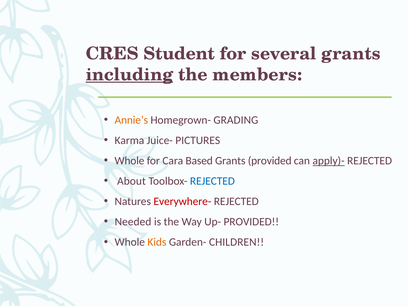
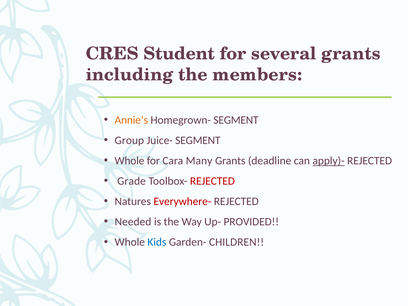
including underline: present -> none
Homegrown- GRADING: GRADING -> SEGMENT
Karma: Karma -> Group
Juice- PICTURES: PICTURES -> SEGMENT
Based: Based -> Many
Grants provided: provided -> deadline
About: About -> Grade
REJECTED at (212, 181) colour: blue -> red
Kids colour: orange -> blue
